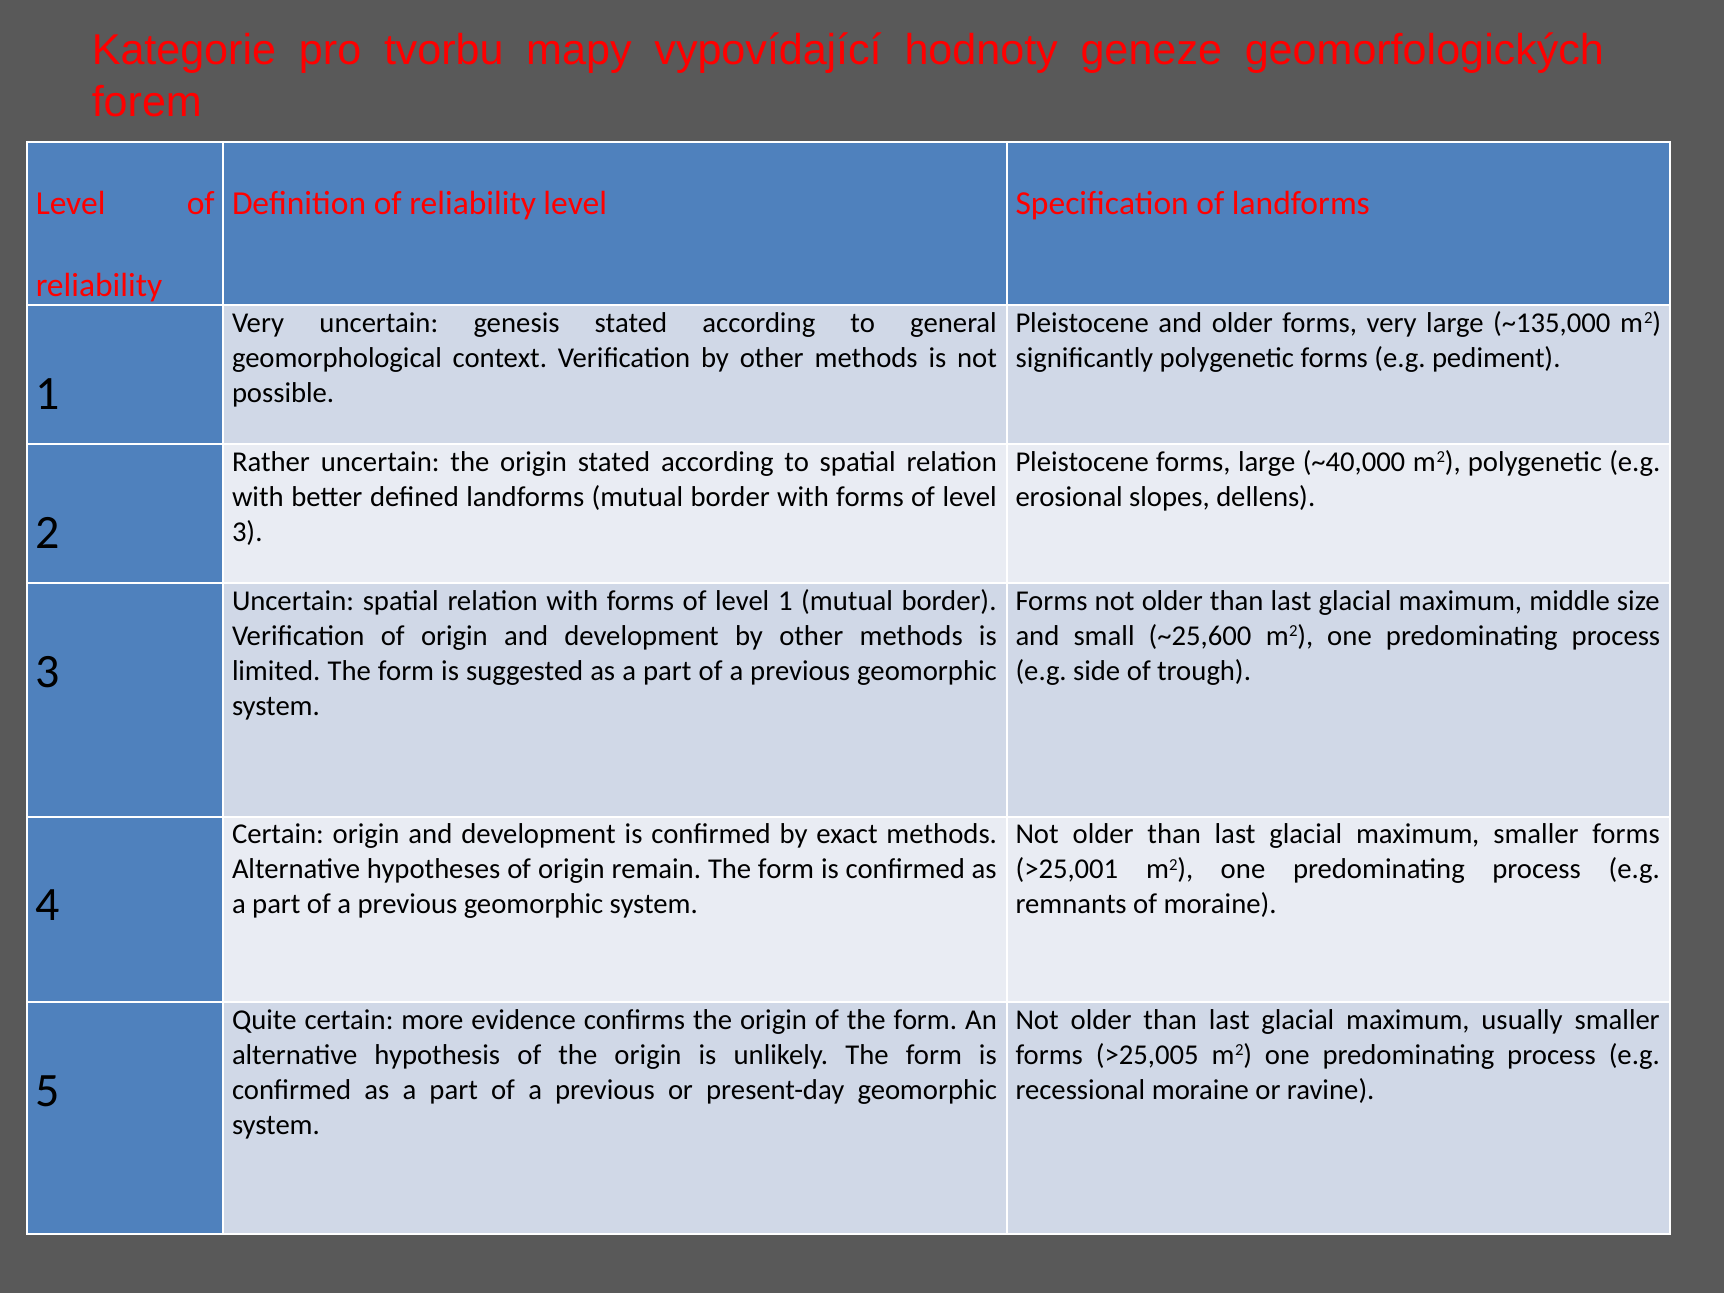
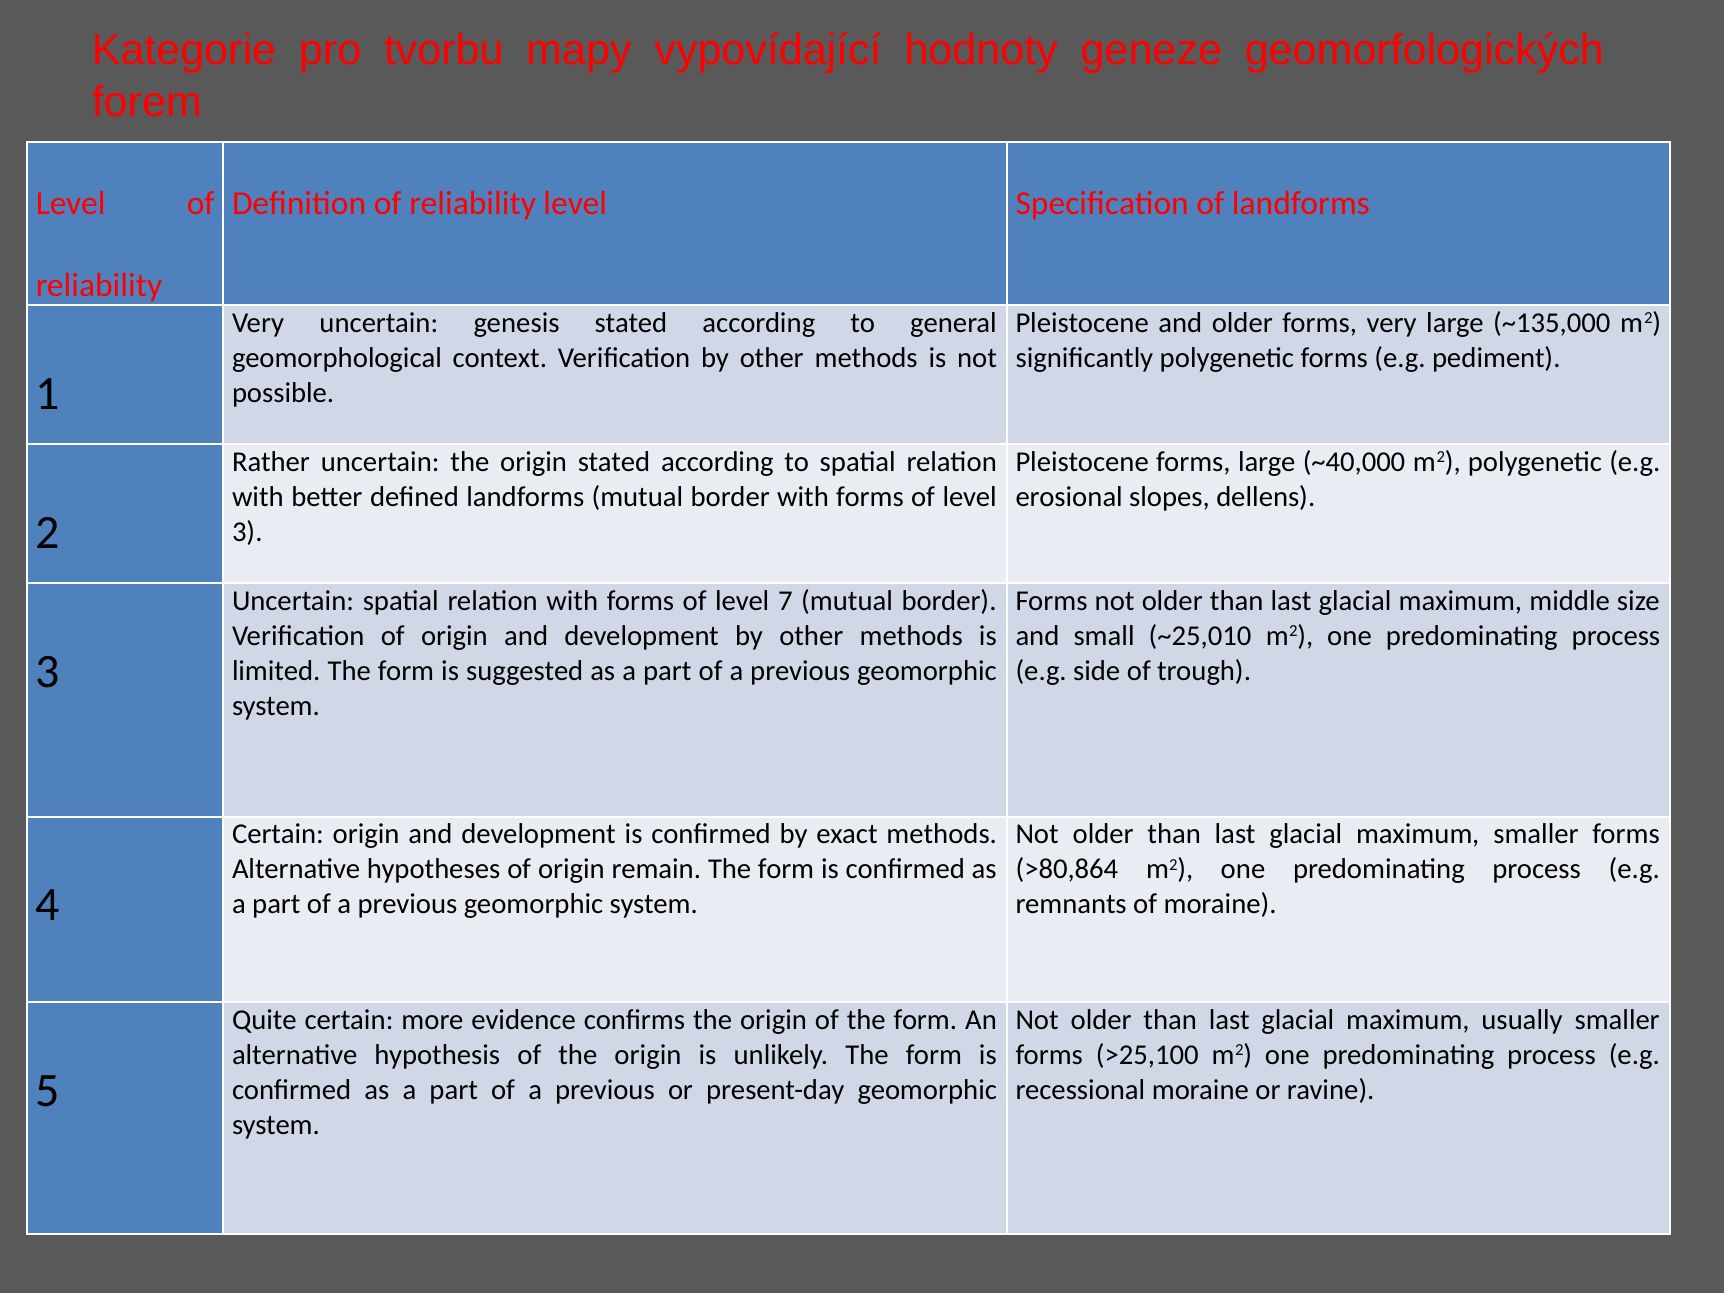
level 1: 1 -> 7
~25,600: ~25,600 -> ~25,010
>25,001: >25,001 -> >80,864
>25,005: >25,005 -> >25,100
